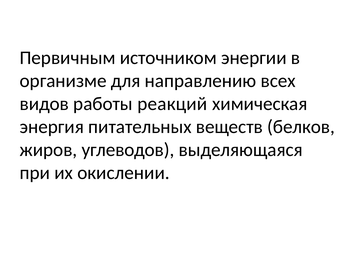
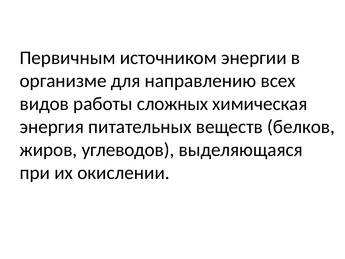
реакций: реакций -> сложных
